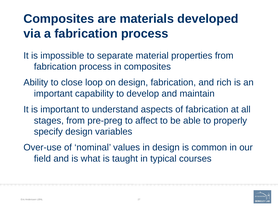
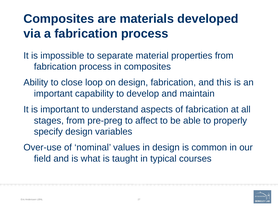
rich: rich -> this
